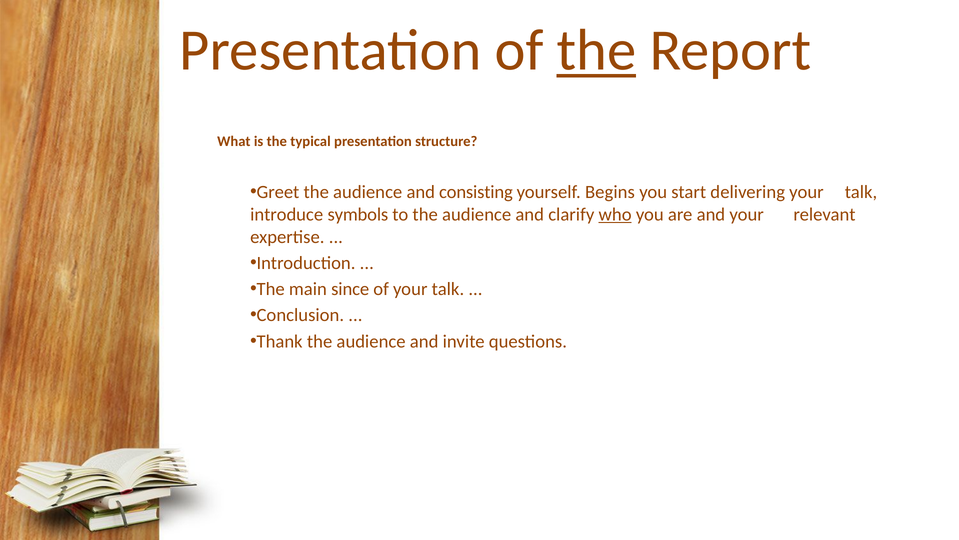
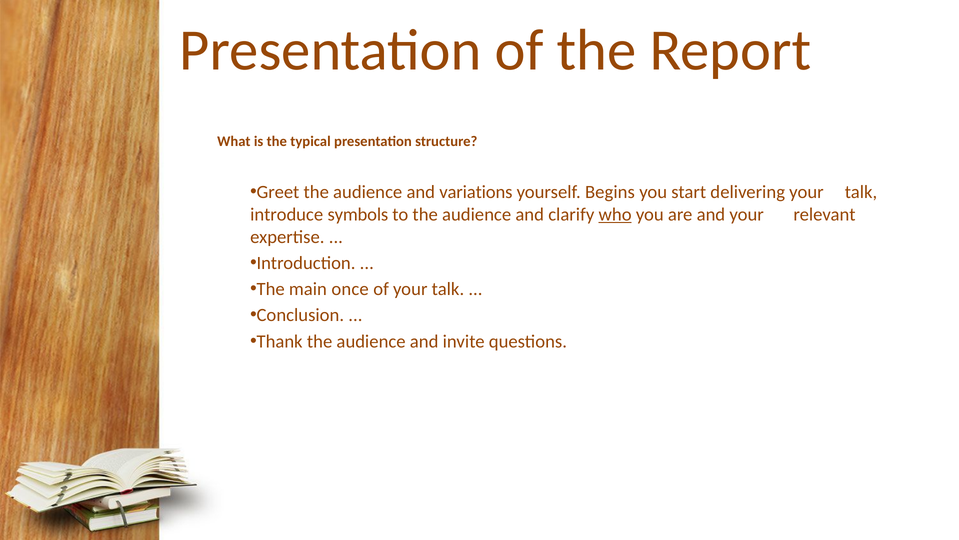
the at (596, 50) underline: present -> none
consisting: consisting -> variations
since: since -> once
